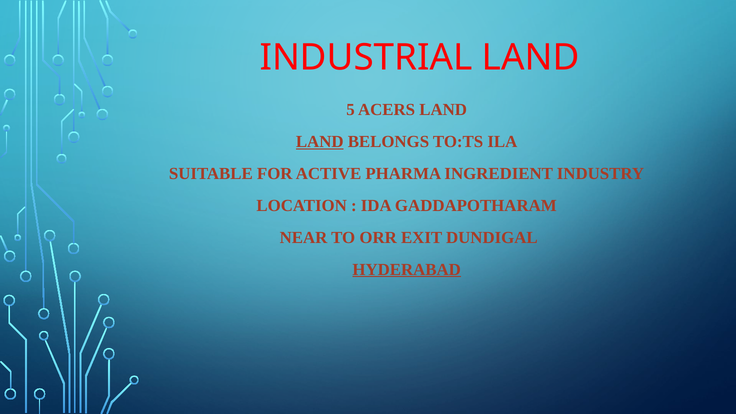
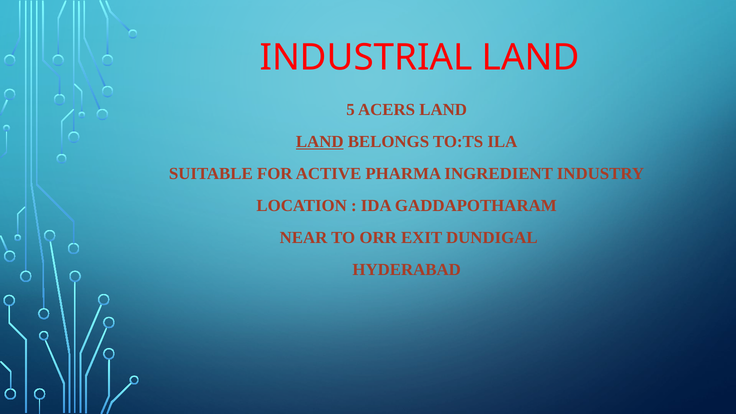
HYDERABAD underline: present -> none
